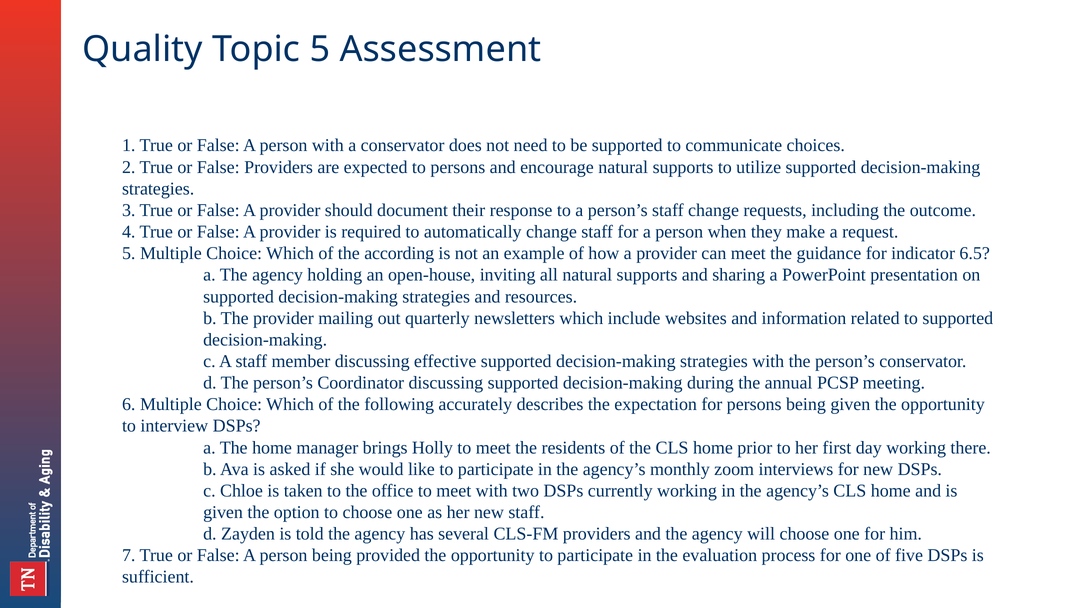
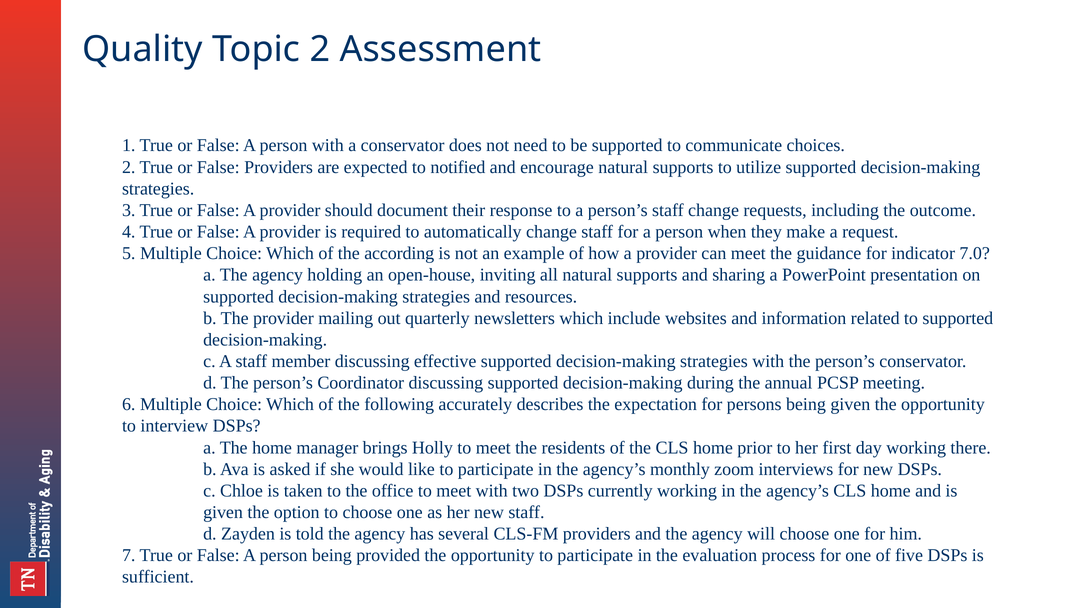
Topic 5: 5 -> 2
to persons: persons -> notified
6.5: 6.5 -> 7.0
